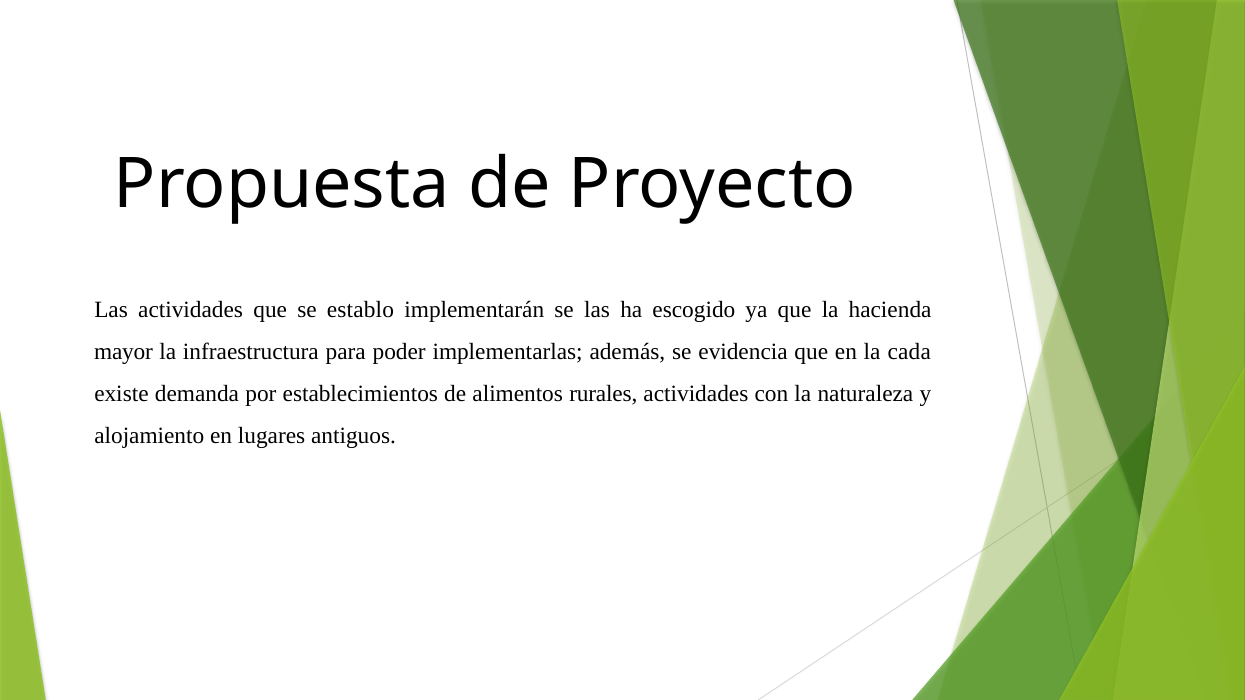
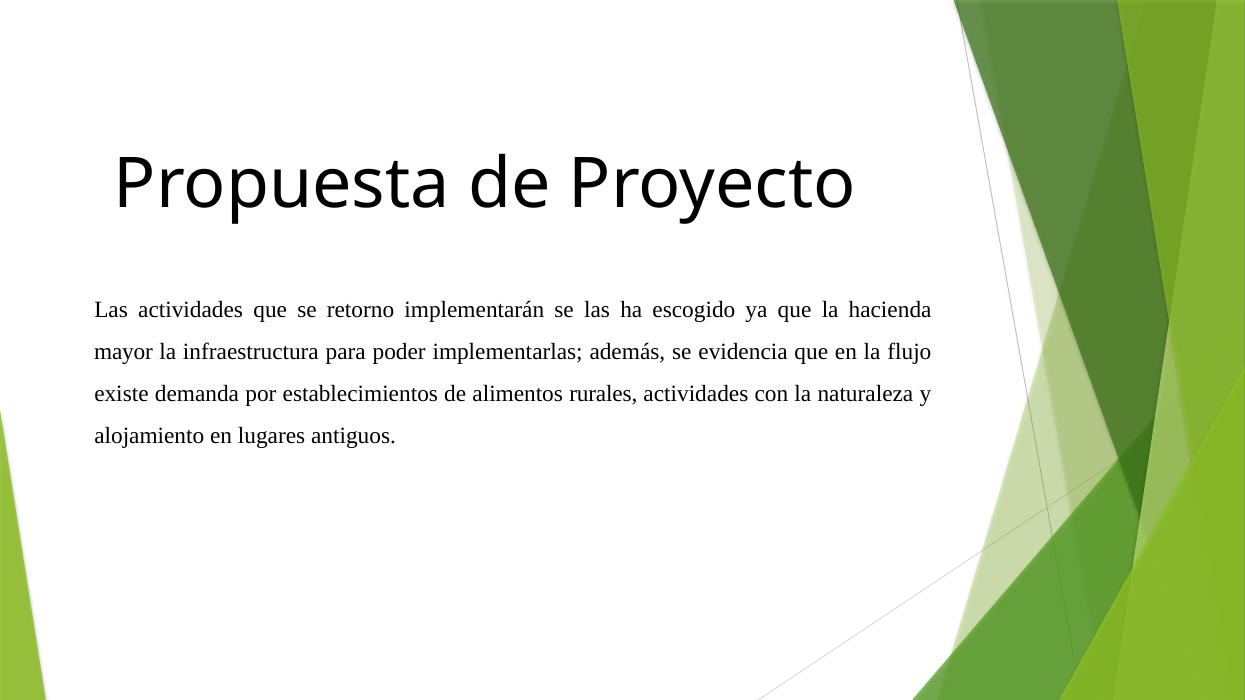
establo: establo -> retorno
cada: cada -> flujo
